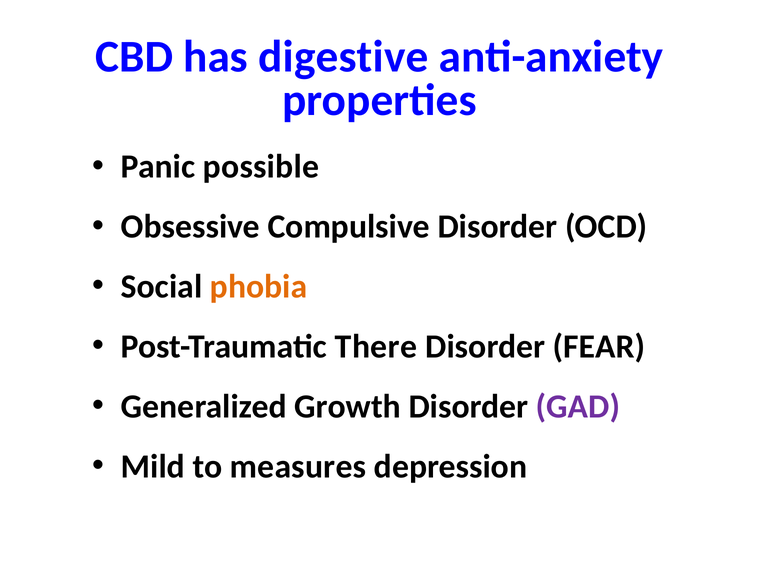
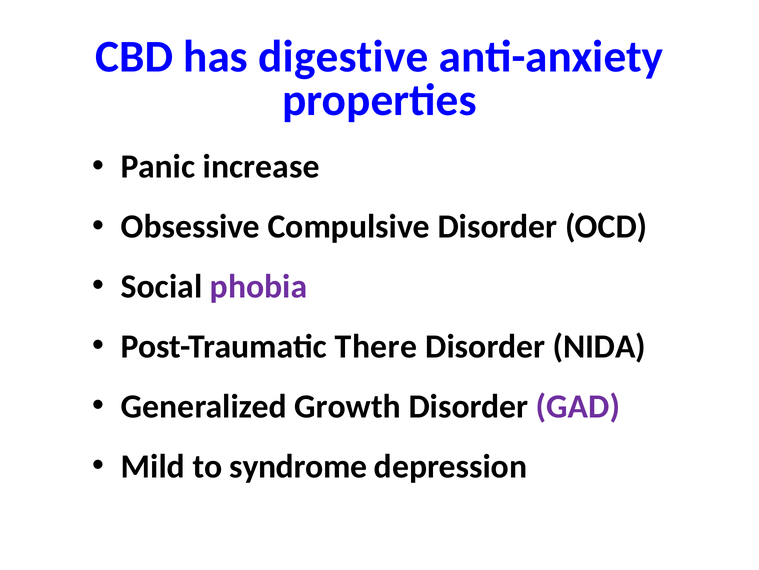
possible: possible -> increase
phobia colour: orange -> purple
FEAR: FEAR -> NIDA
measures: measures -> syndrome
